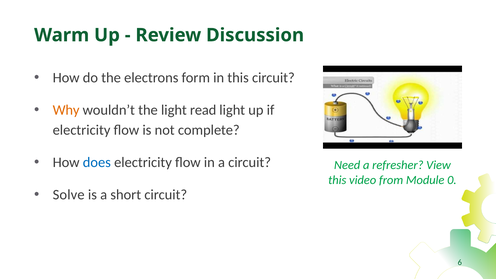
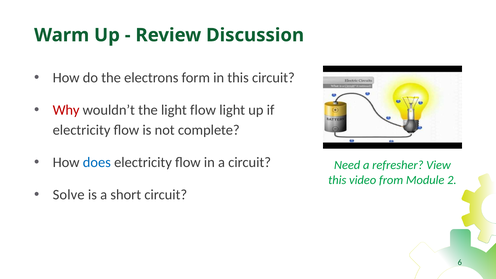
Why colour: orange -> red
light read: read -> flow
0: 0 -> 2
